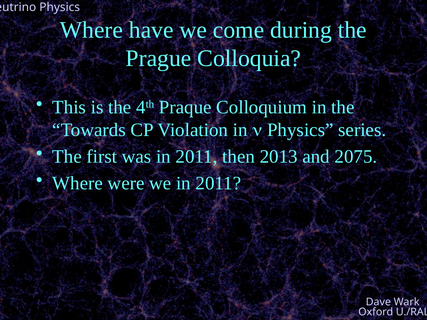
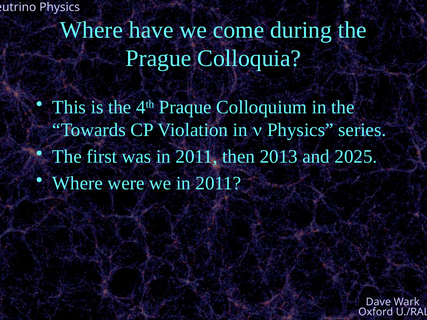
2075: 2075 -> 2025
